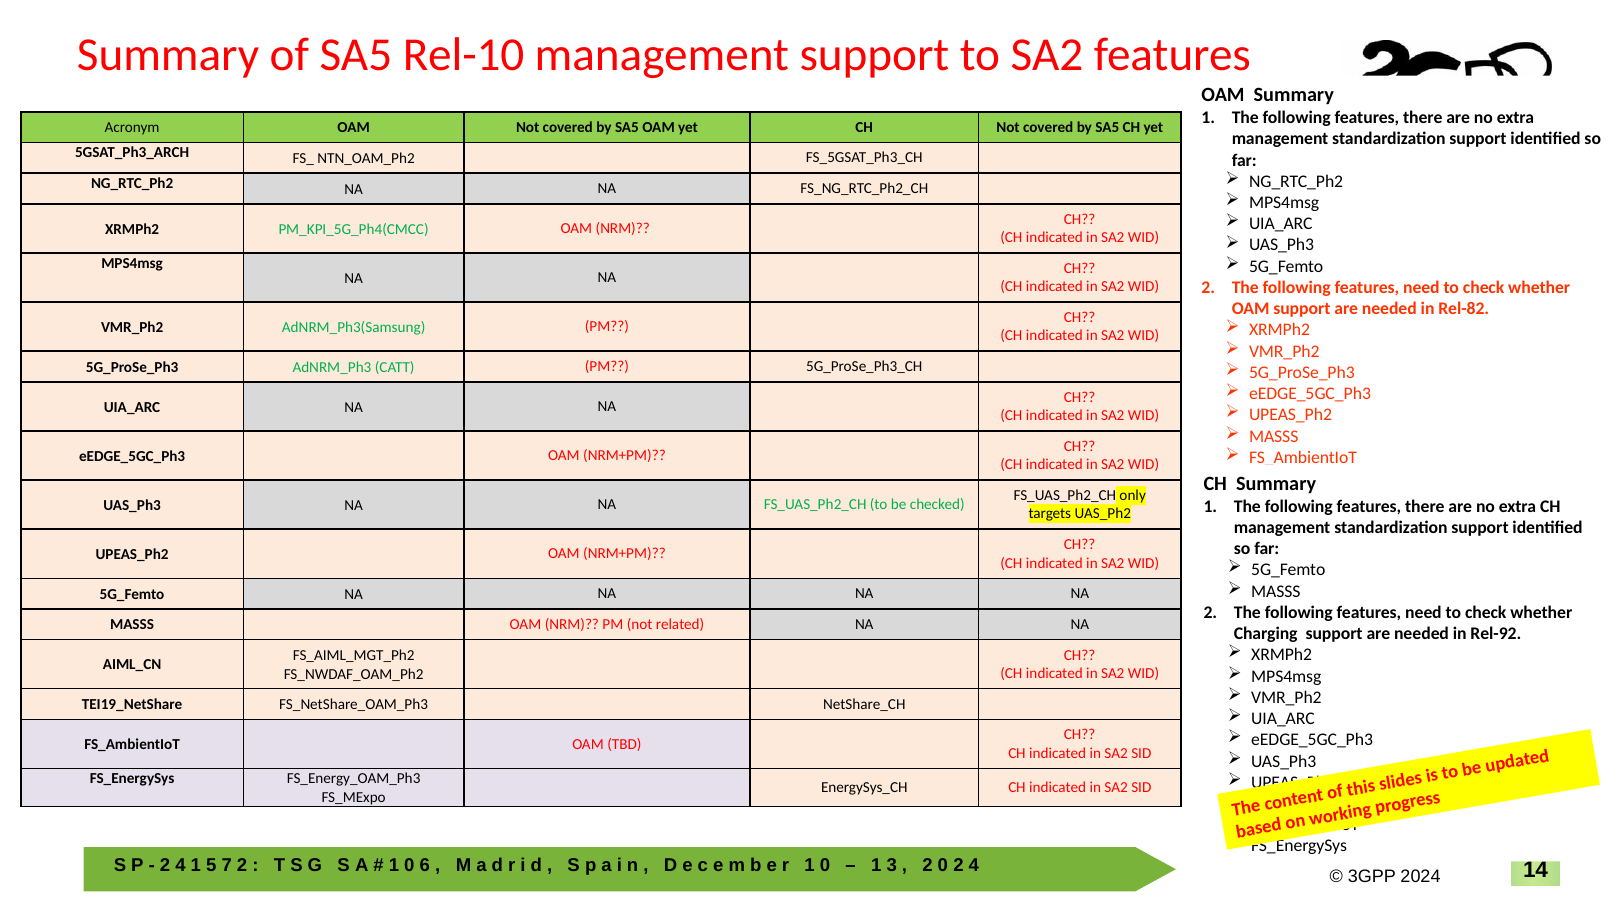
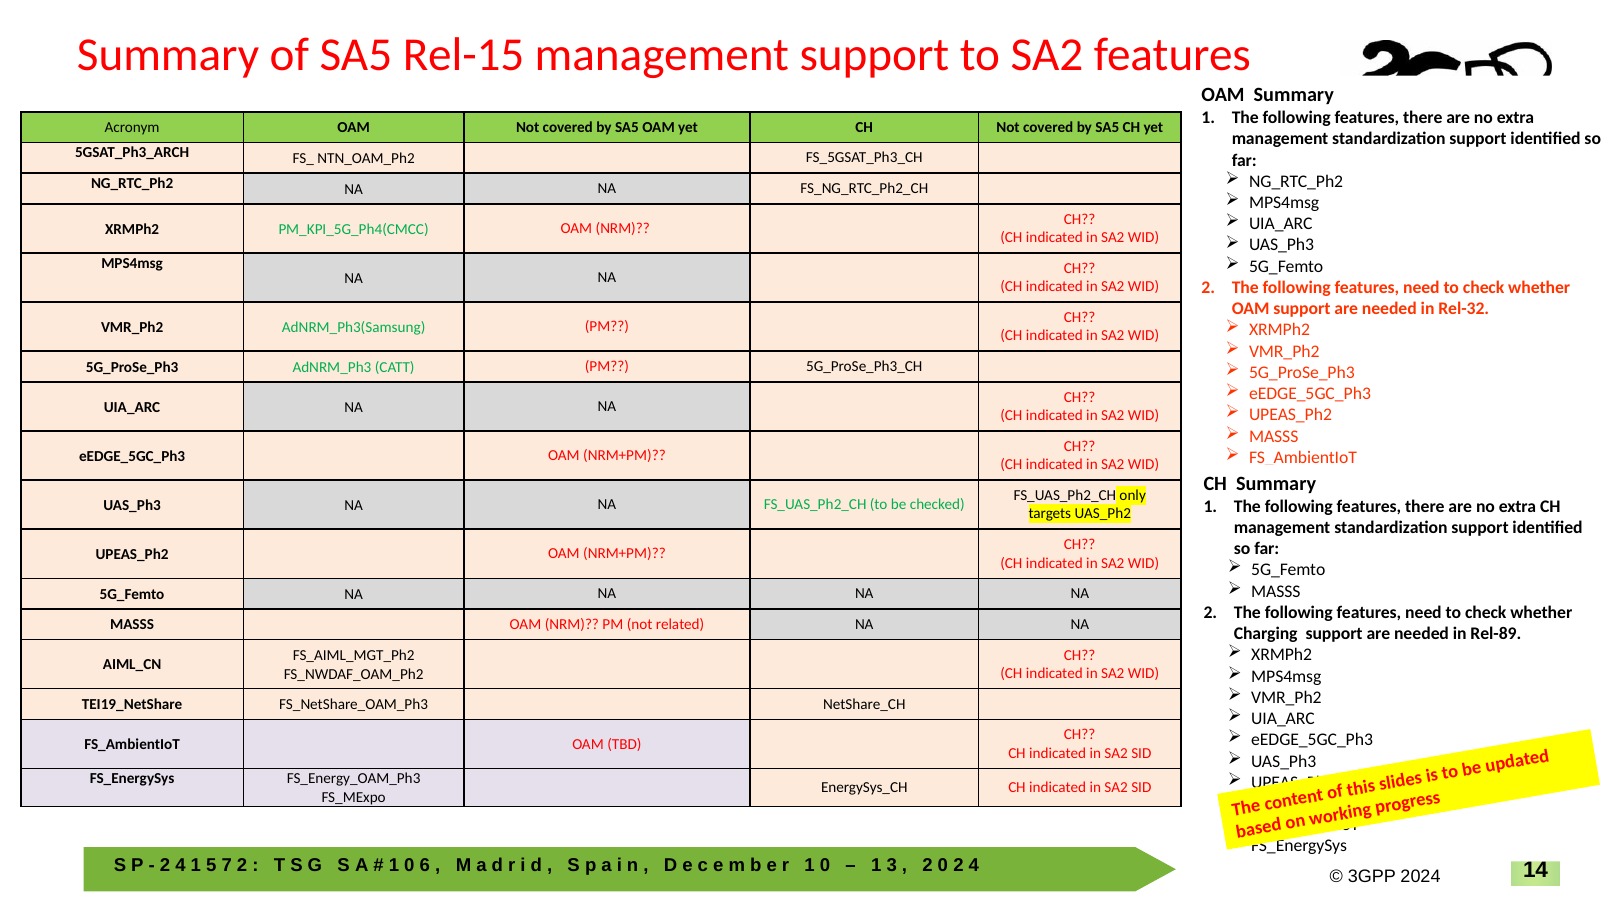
Rel-10: Rel-10 -> Rel-15
Rel-82: Rel-82 -> Rel-32
Rel-92: Rel-92 -> Rel-89
